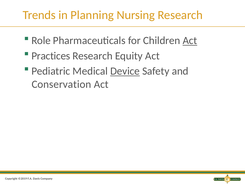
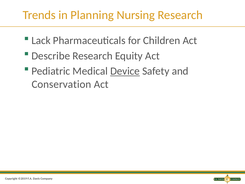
Role: Role -> Lack
Act at (190, 41) underline: present -> none
Practices: Practices -> Describe
